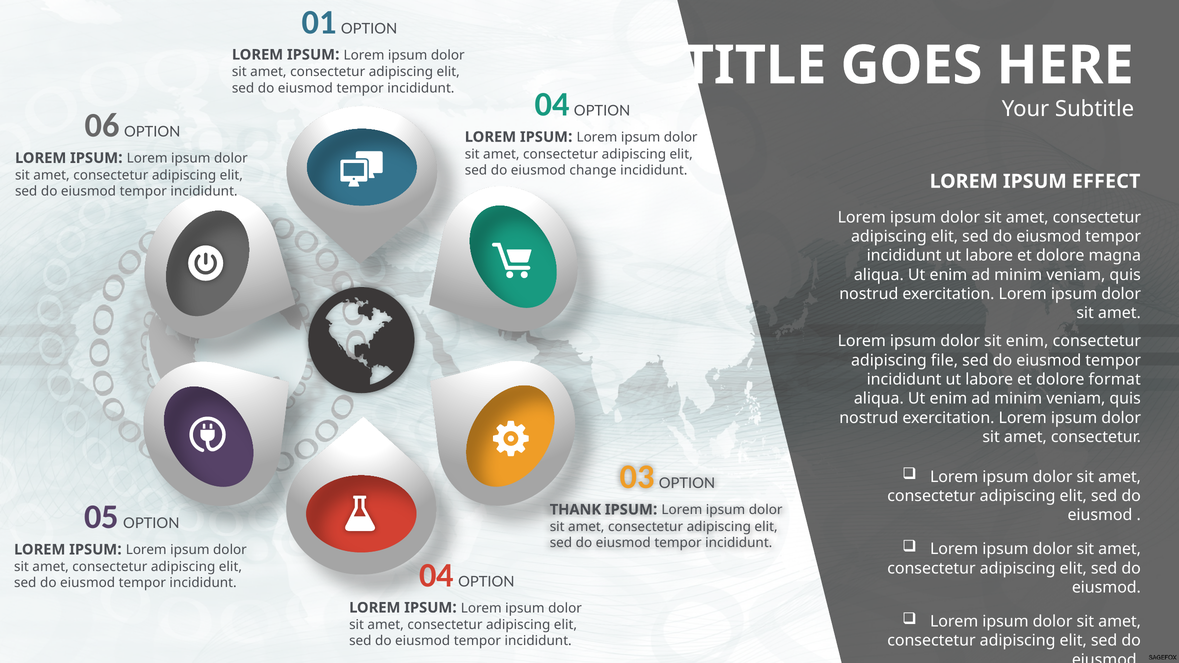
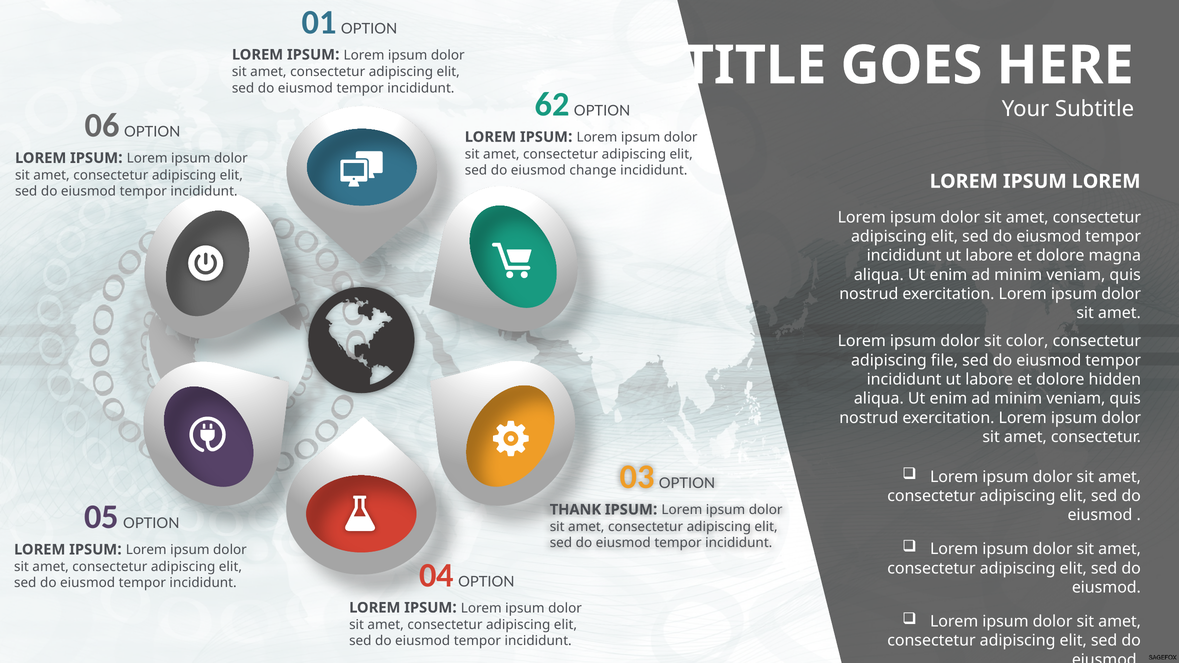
04 at (552, 104): 04 -> 62
incididunt LOREM IPSUM EFFECT: EFFECT -> LOREM
sit enim: enim -> color
format: format -> hidden
